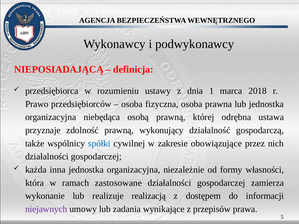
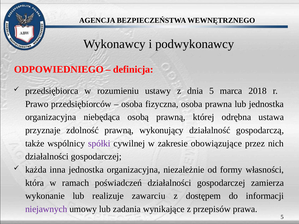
NIEPOSIADAJĄCĄ: NIEPOSIADAJĄCĄ -> ODPOWIEDNIEGO
dnia 1: 1 -> 5
spółki colour: blue -> purple
zastosowane: zastosowane -> poświadczeń
realizacją: realizacją -> zawarciu
